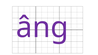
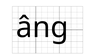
âng colour: purple -> black
